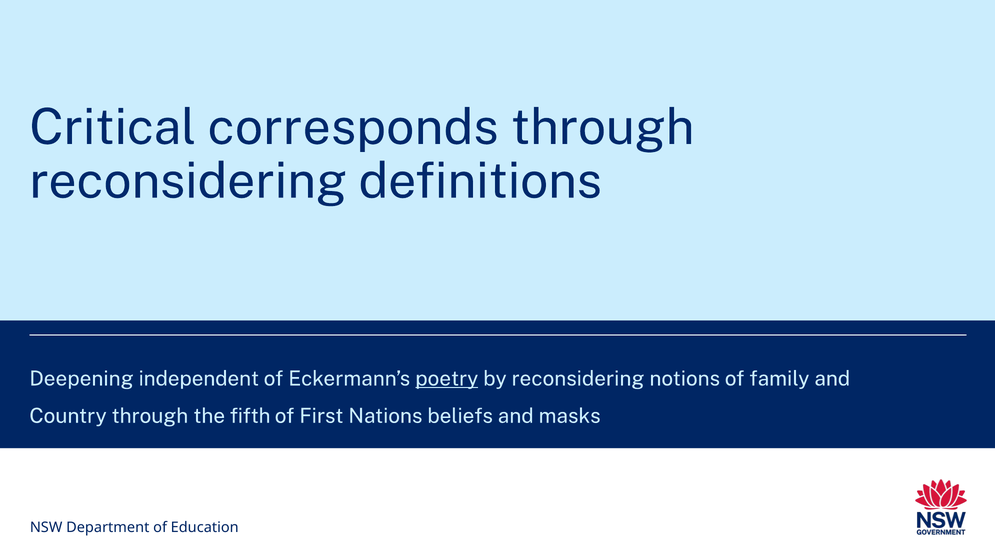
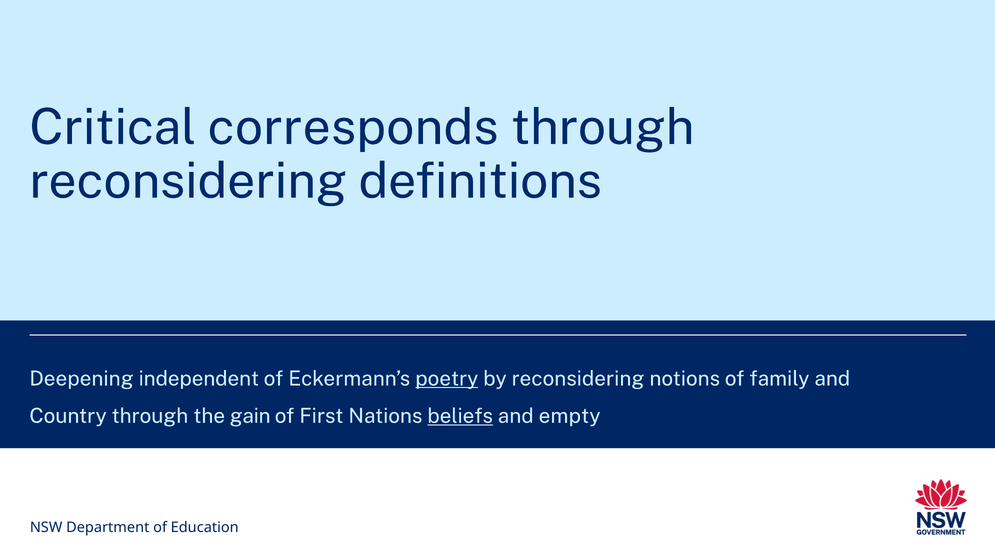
fifth: fifth -> gain
beliefs underline: none -> present
masks: masks -> empty
